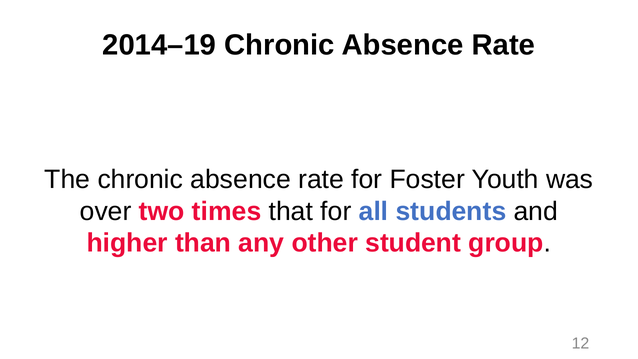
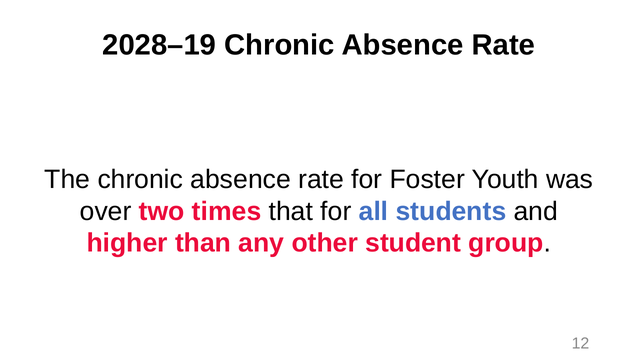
2014–19: 2014–19 -> 2028–19
